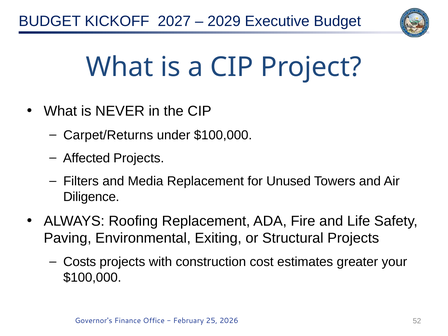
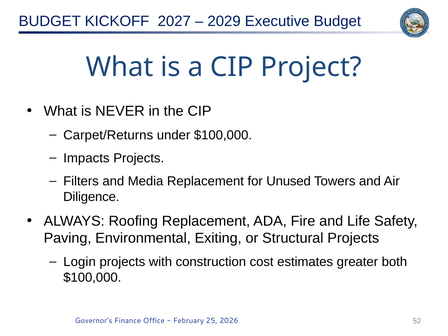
Affected: Affected -> Impacts
Costs: Costs -> Login
your: your -> both
